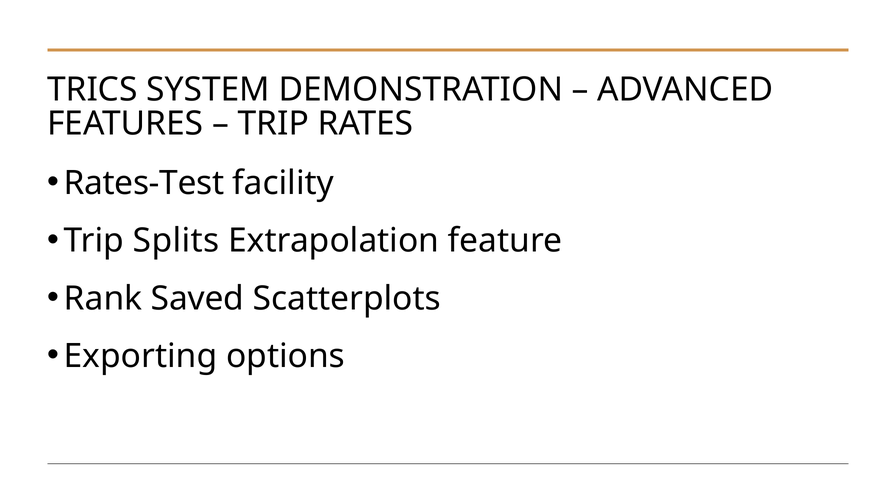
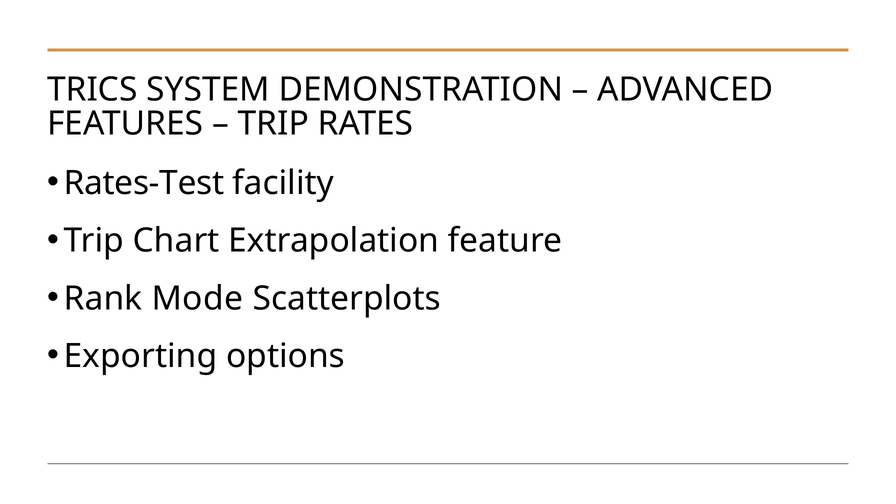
Splits: Splits -> Chart
Saved: Saved -> Mode
